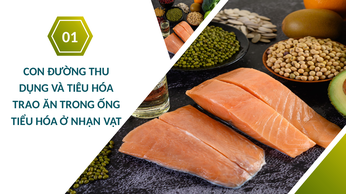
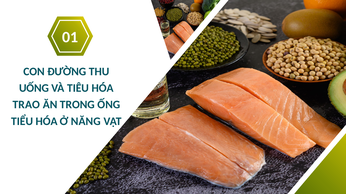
DỤNG: DỤNG -> UỐNG
NHẬN: NHẬN -> NĂNG
